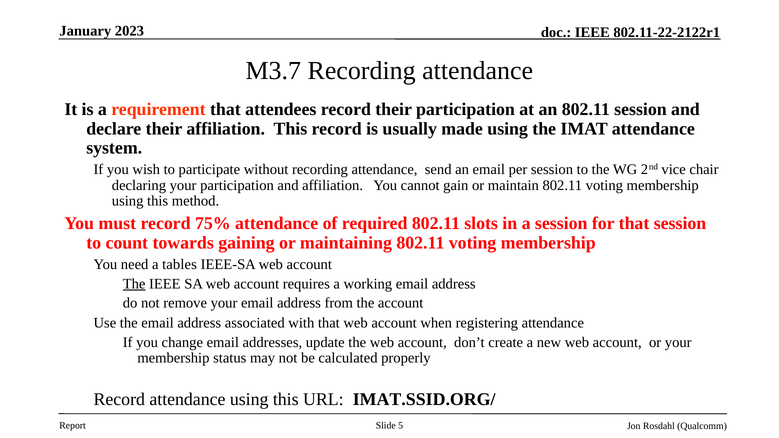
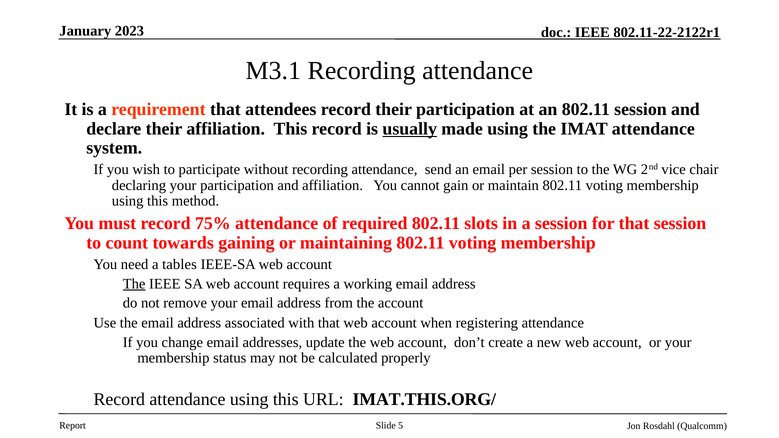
M3.7: M3.7 -> M3.1
usually underline: none -> present
IMAT.SSID.ORG/: IMAT.SSID.ORG/ -> IMAT.THIS.ORG/
